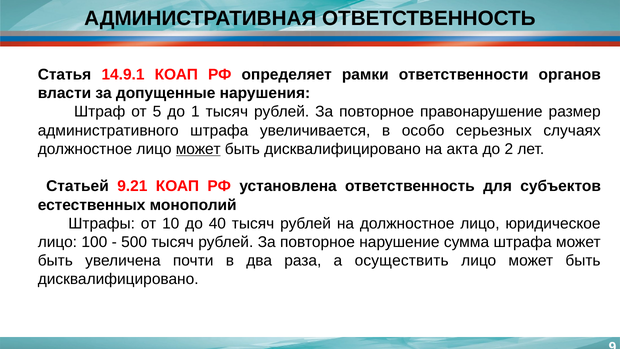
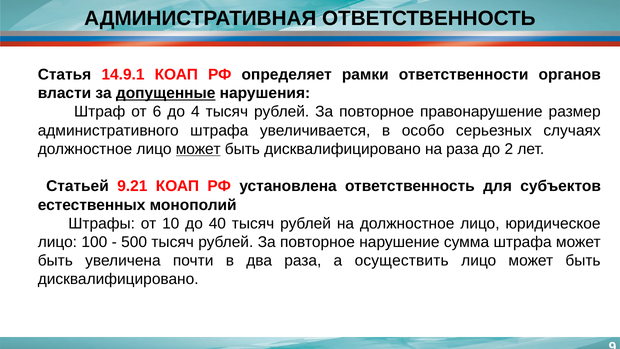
допущенные underline: none -> present
5: 5 -> 6
1: 1 -> 4
на акта: акта -> раза
